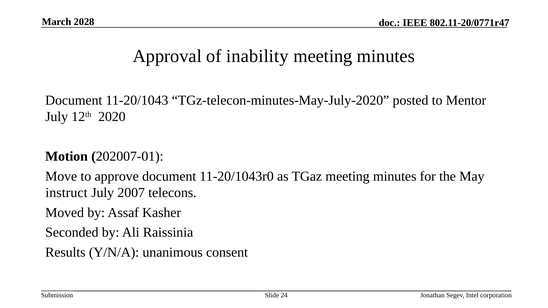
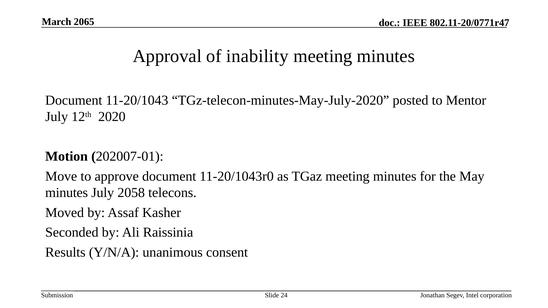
2028: 2028 -> 2065
instruct at (66, 193): instruct -> minutes
2007: 2007 -> 2058
